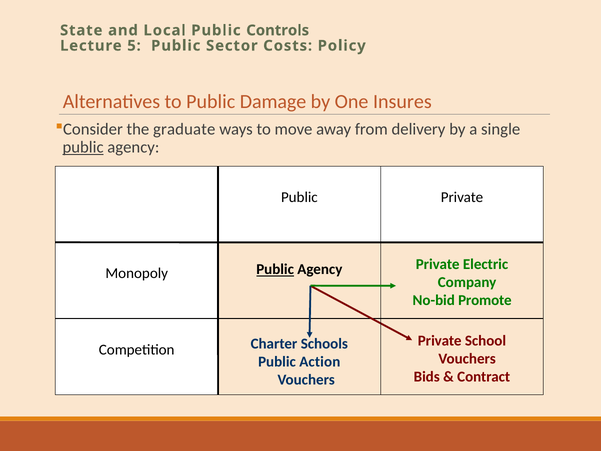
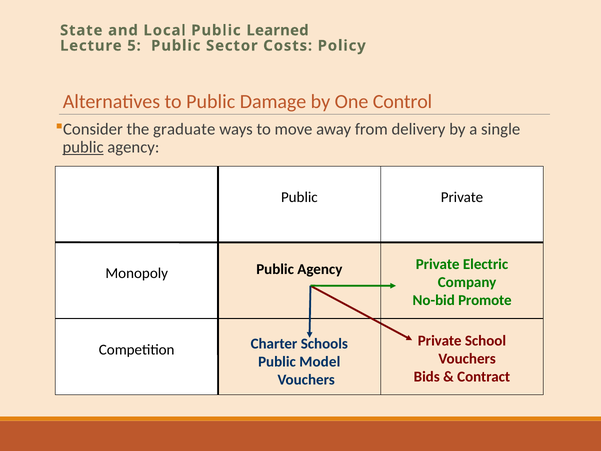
Controls: Controls -> Learned
Insures: Insures -> Control
Public at (275, 269) underline: present -> none
Action: Action -> Model
